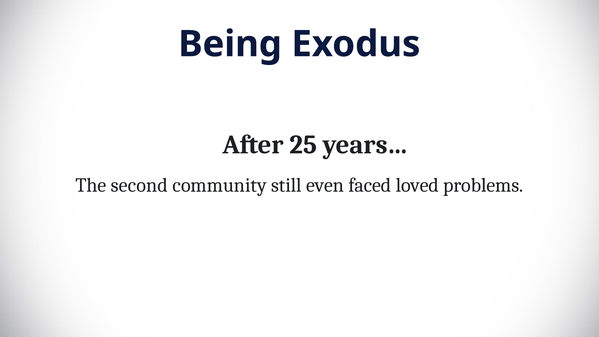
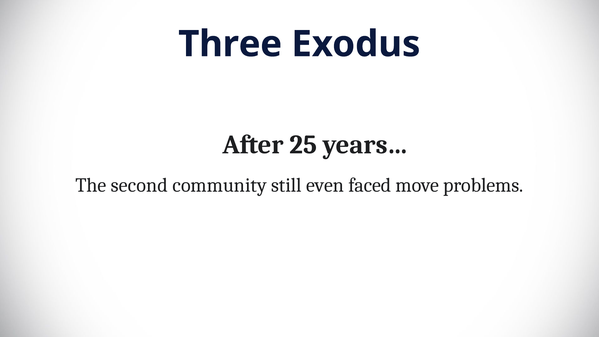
Being: Being -> Three
loved: loved -> move
